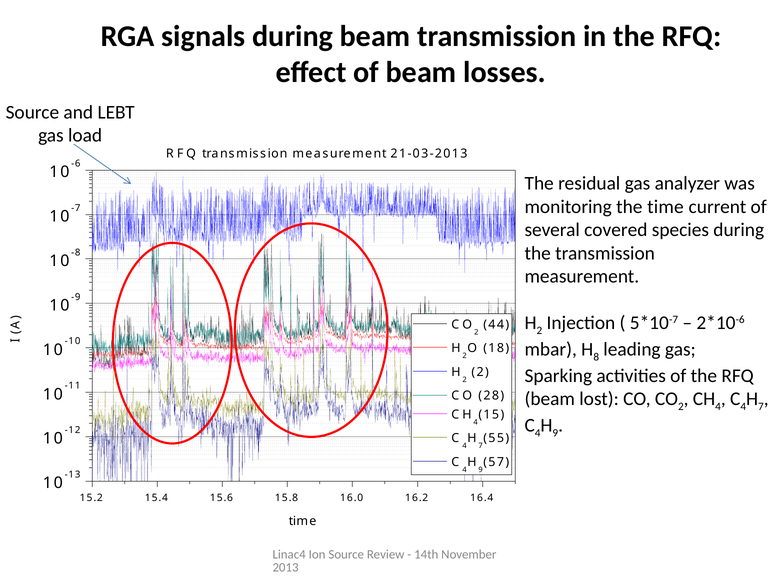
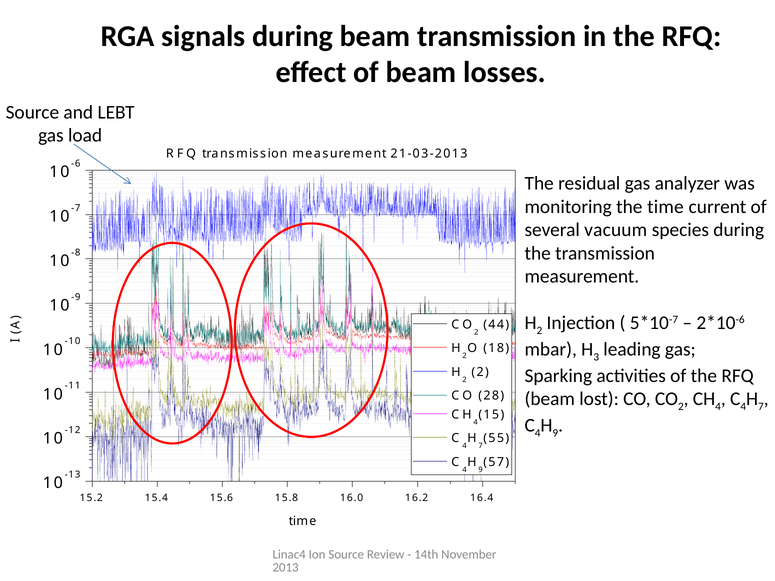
covered: covered -> vacuum
8: 8 -> 3
